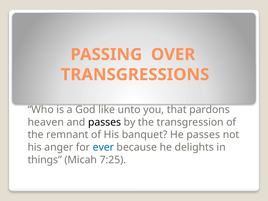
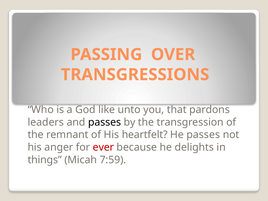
heaven: heaven -> leaders
banquet: banquet -> heartfelt
ever colour: blue -> red
7:25: 7:25 -> 7:59
